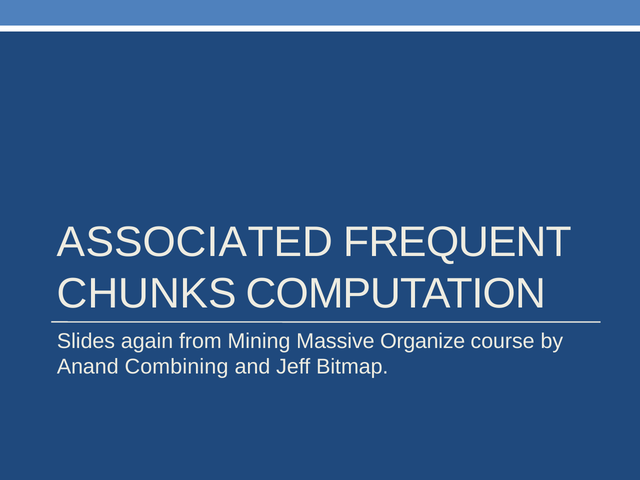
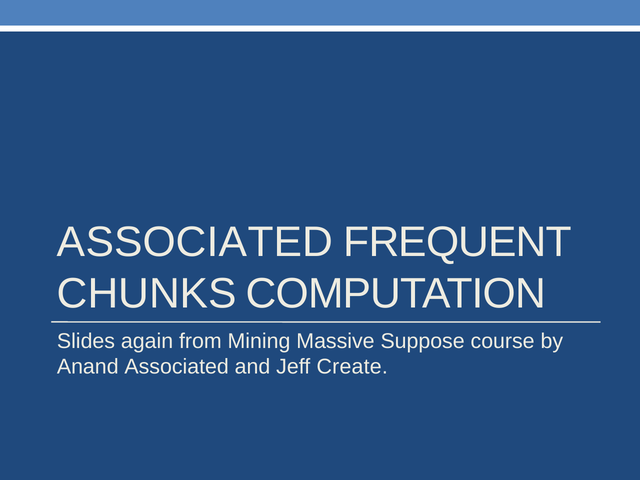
Organize: Organize -> Suppose
Anand Combining: Combining -> Associated
Bitmap: Bitmap -> Create
